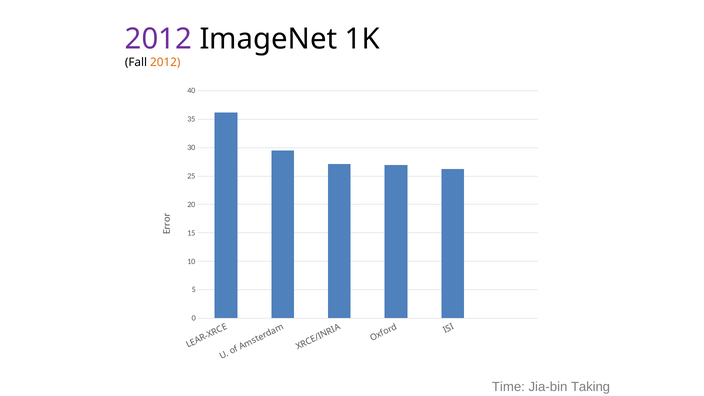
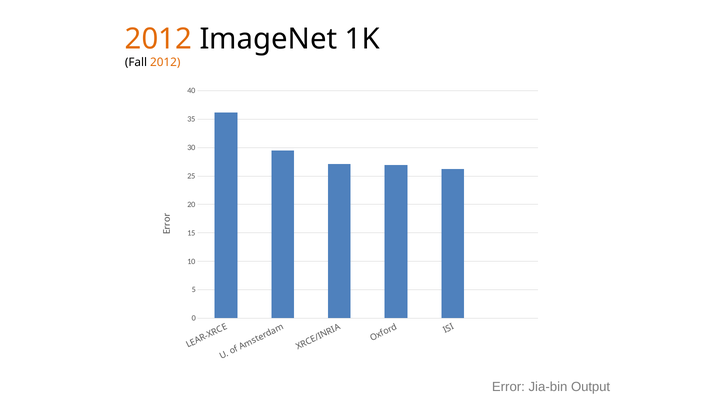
2012 at (159, 39) colour: purple -> orange
Time: Time -> Error
Taking: Taking -> Output
